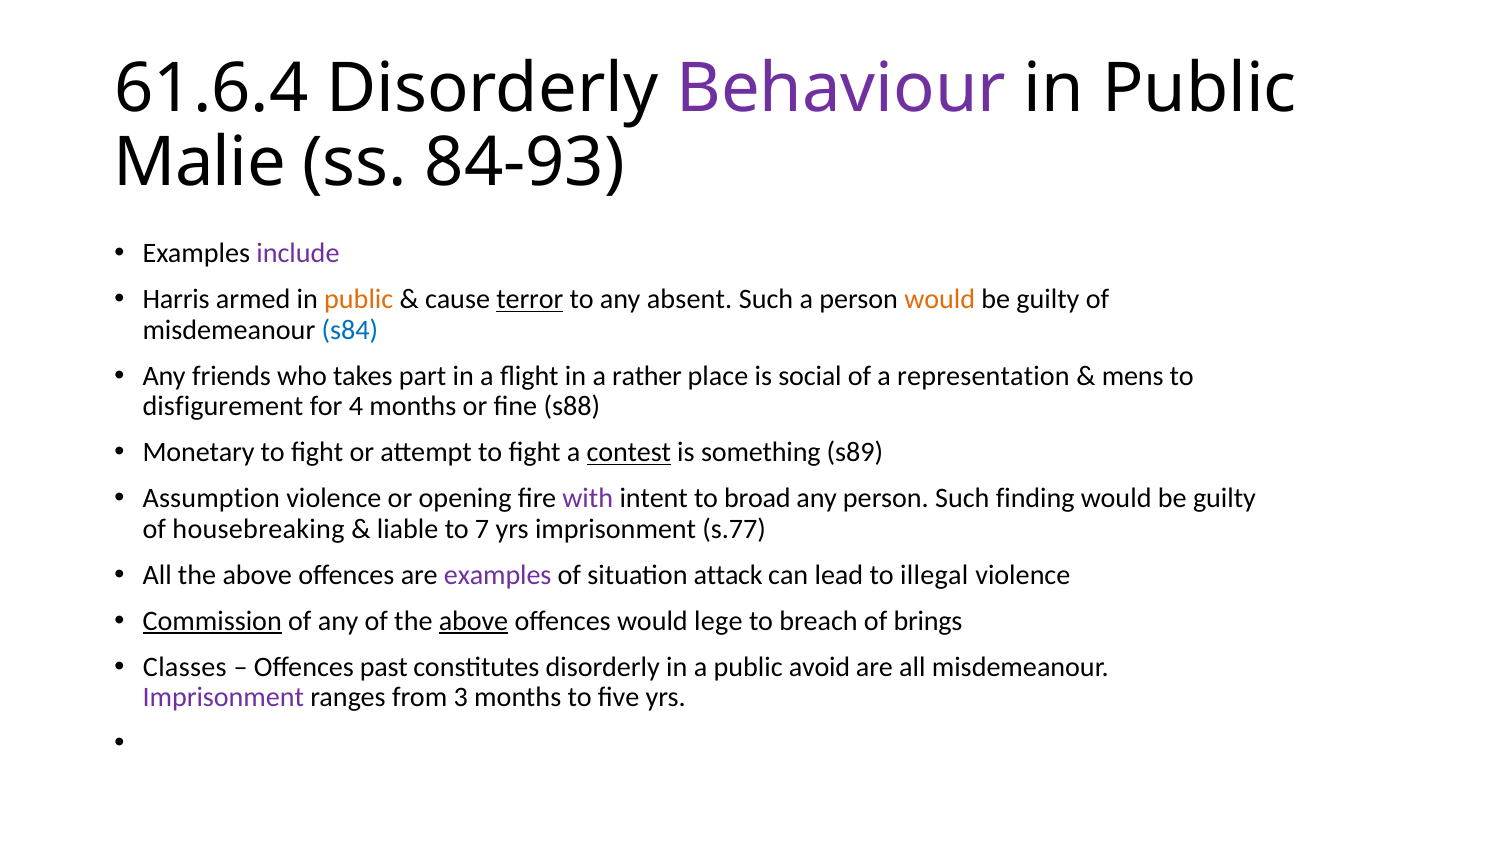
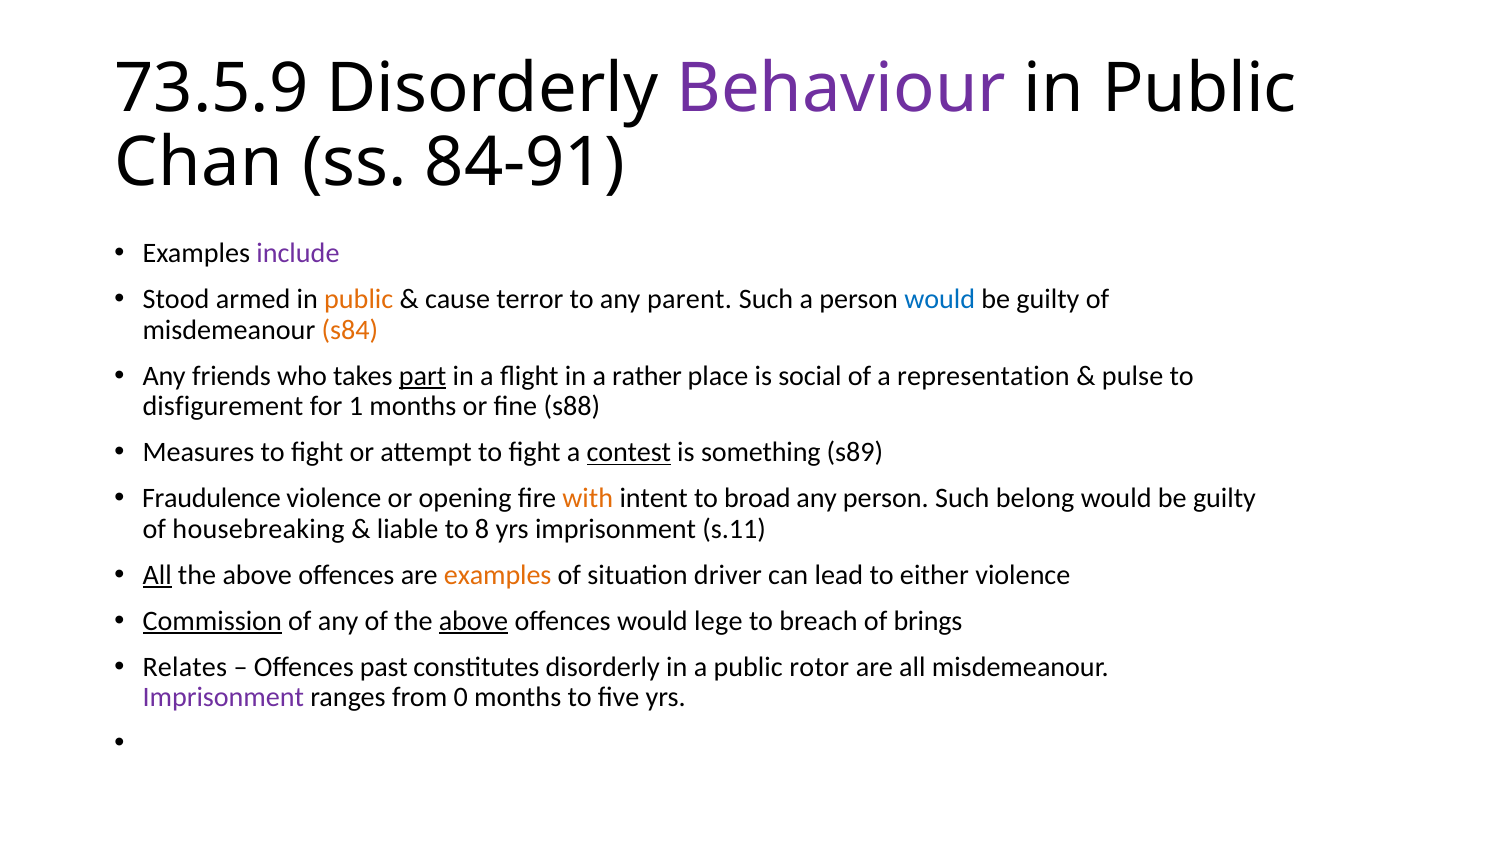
61.6.4: 61.6.4 -> 73.5.9
Malie: Malie -> Chan
84-93: 84-93 -> 84-91
Harris: Harris -> Stood
terror underline: present -> none
absent: absent -> parent
would at (940, 300) colour: orange -> blue
s84 colour: blue -> orange
part underline: none -> present
mens: mens -> pulse
4: 4 -> 1
Monetary: Monetary -> Measures
Assumption: Assumption -> Fraudulence
with colour: purple -> orange
finding: finding -> belong
7: 7 -> 8
s.77: s.77 -> s.11
All at (157, 575) underline: none -> present
examples at (498, 575) colour: purple -> orange
attack: attack -> driver
illegal: illegal -> either
Classes: Classes -> Relates
avoid: avoid -> rotor
3: 3 -> 0
